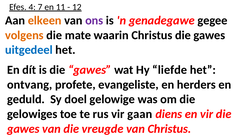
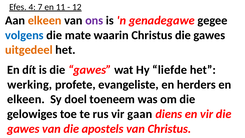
volgens colour: orange -> blue
uitgedeel colour: blue -> orange
ontvang: ontvang -> werking
geduld at (26, 99): geduld -> elkeen
gelowige: gelowige -> toeneem
vreugde: vreugde -> apostels
